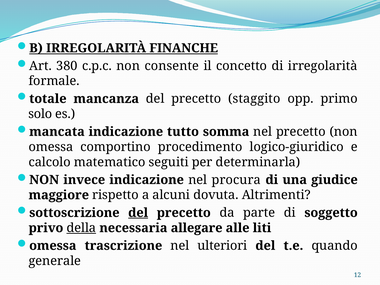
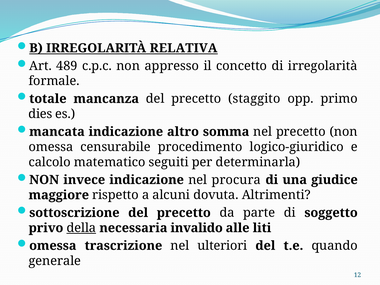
FINANCHE: FINANCHE -> RELATIVA
380: 380 -> 489
consente: consente -> appresso
solo: solo -> dies
tutto: tutto -> altro
comportino: comportino -> censurabile
del at (138, 213) underline: present -> none
allegare: allegare -> invalido
